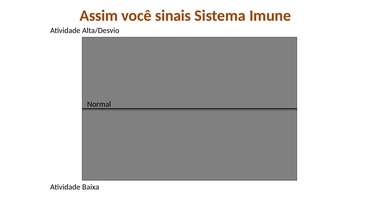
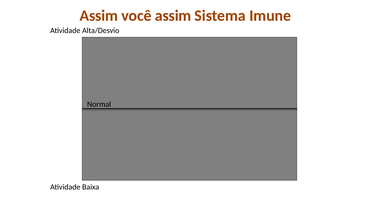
você sinais: sinais -> assim
